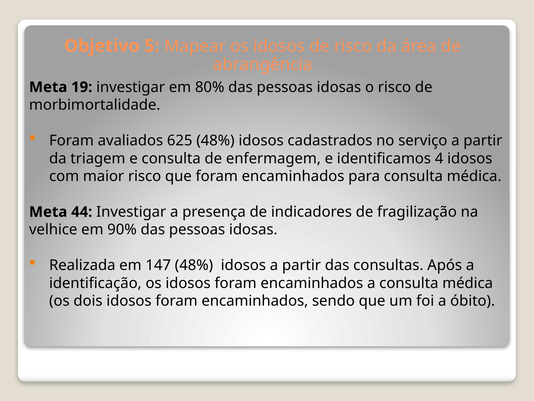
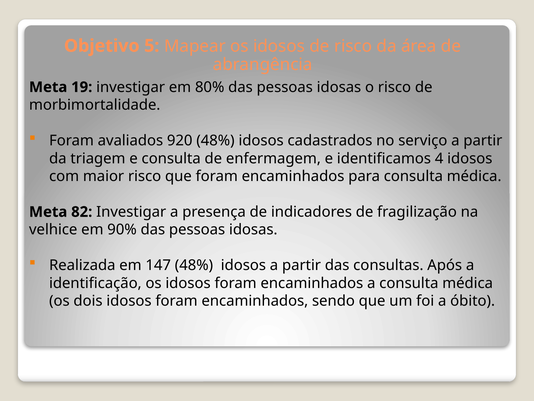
625: 625 -> 920
44: 44 -> 82
